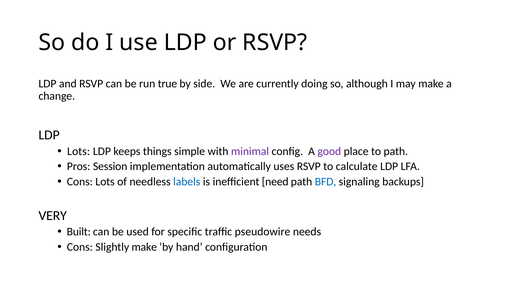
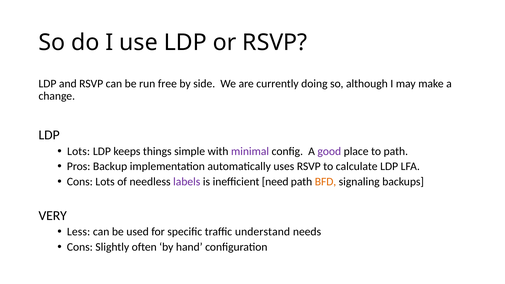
true: true -> free
Session: Session -> Backup
labels colour: blue -> purple
BFD colour: blue -> orange
Built: Built -> Less
pseudowire: pseudowire -> understand
Slightly make: make -> often
